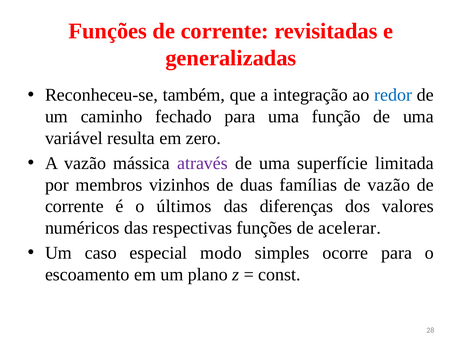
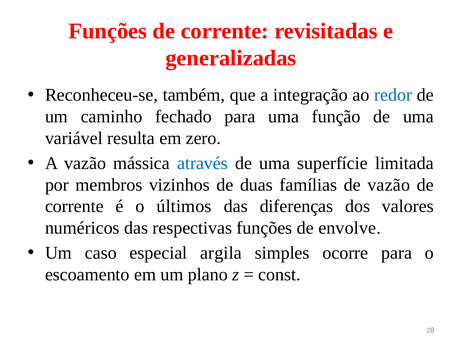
através colour: purple -> blue
acelerar: acelerar -> envolve
modo: modo -> argila
